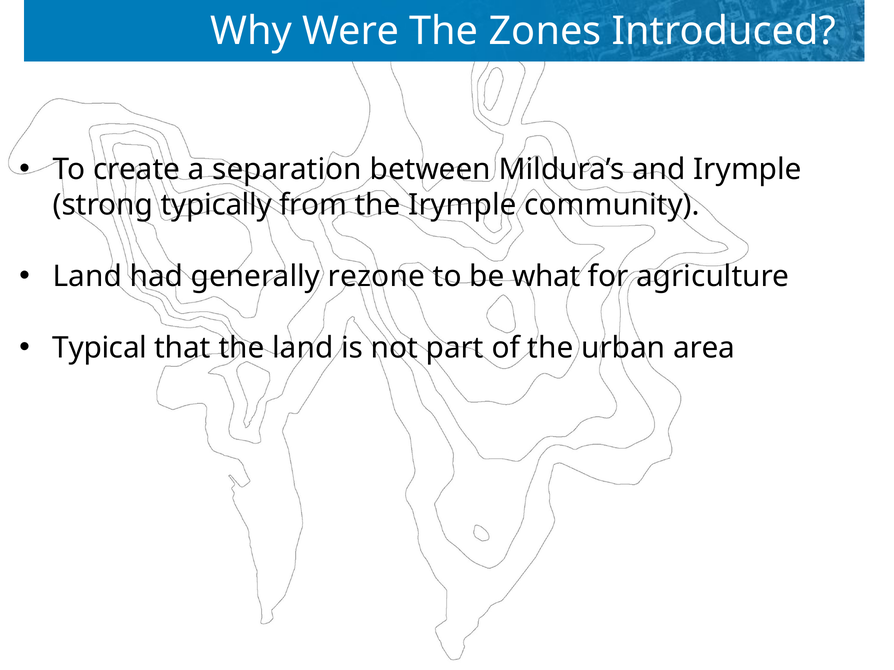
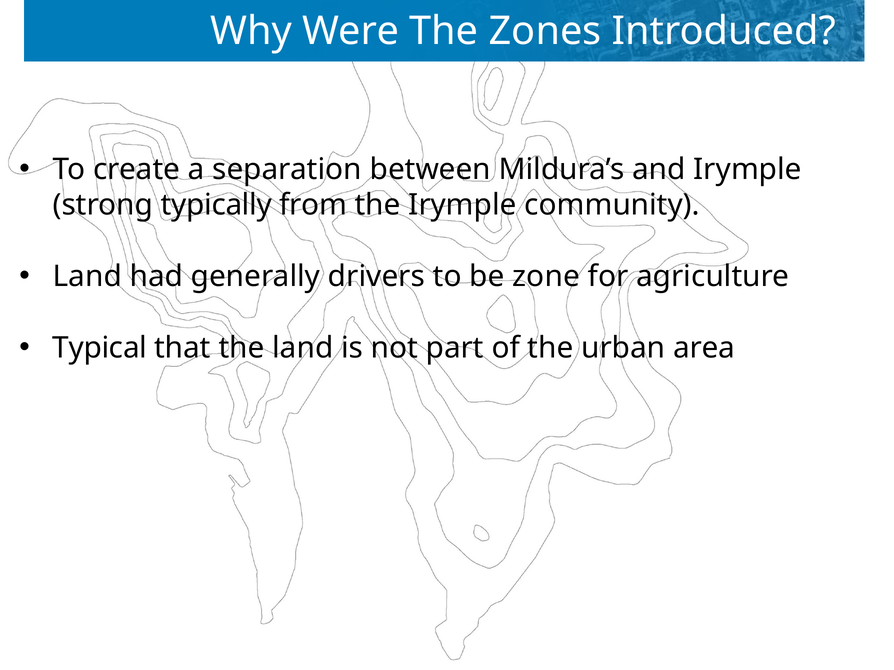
rezone: rezone -> drivers
what: what -> zone
